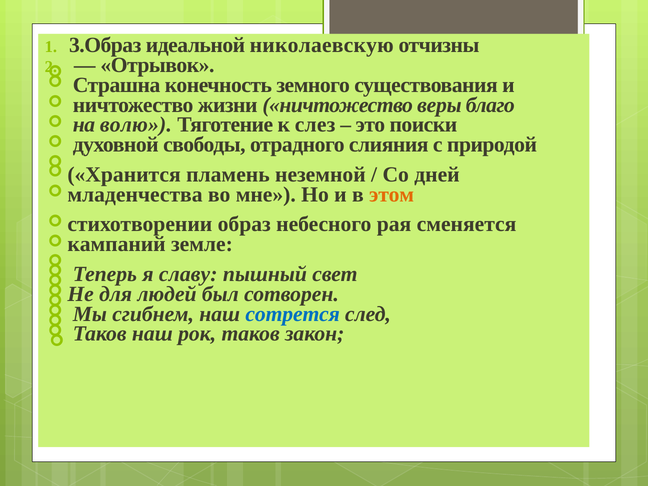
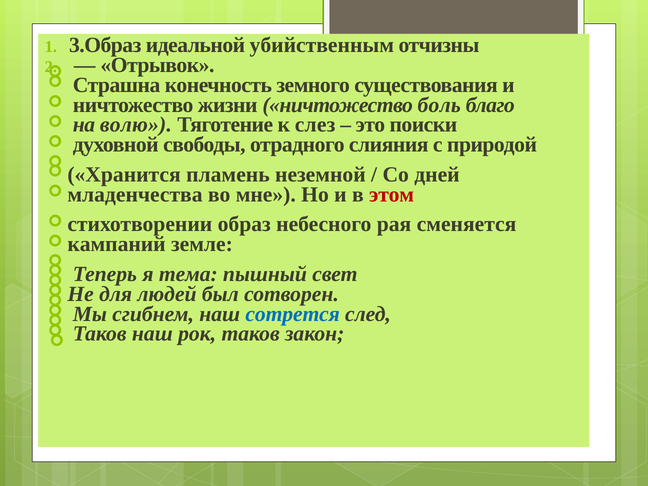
николаевскую: николаевскую -> убийственным
веры: веры -> боль
этом colour: orange -> red
славу: славу -> тема
